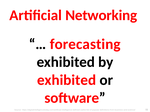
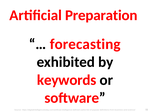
Networking: Networking -> Preparation
exhibited at (67, 80): exhibited -> keywords
